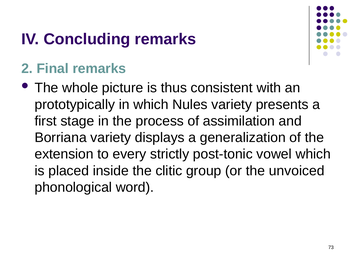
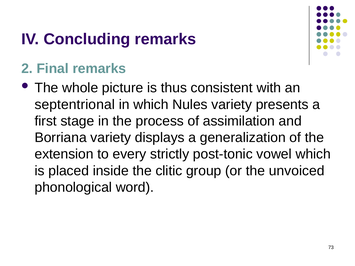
prototypically: prototypically -> septentrional
